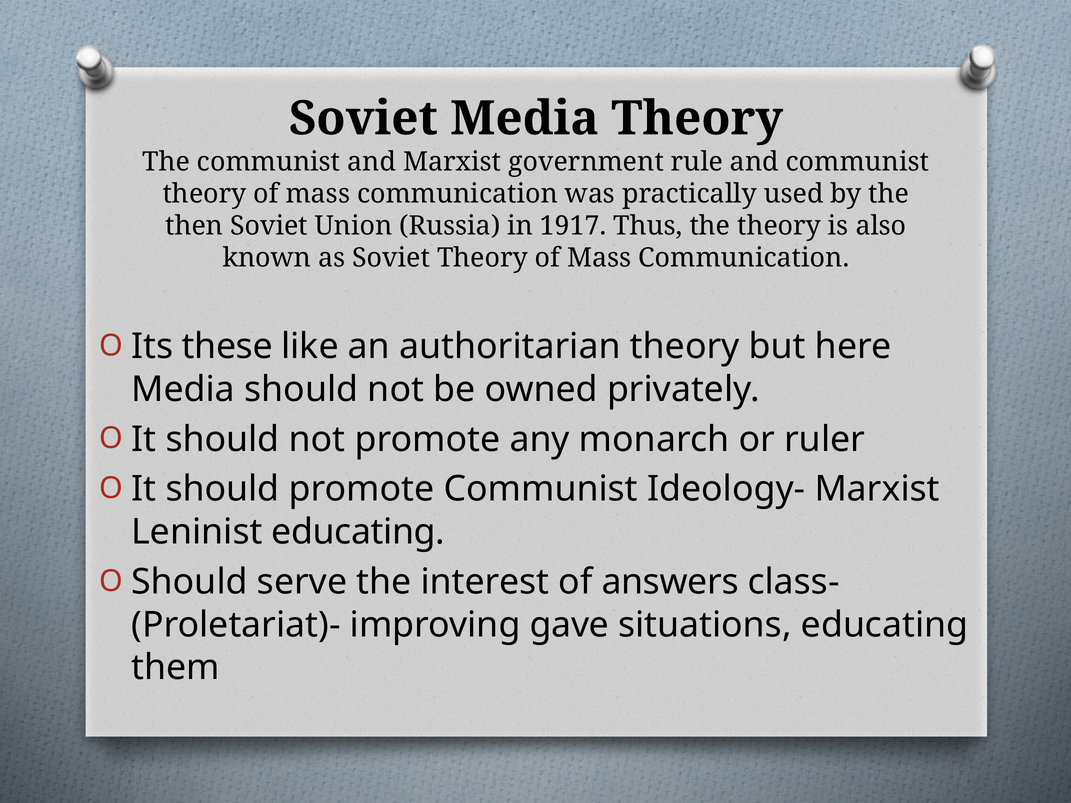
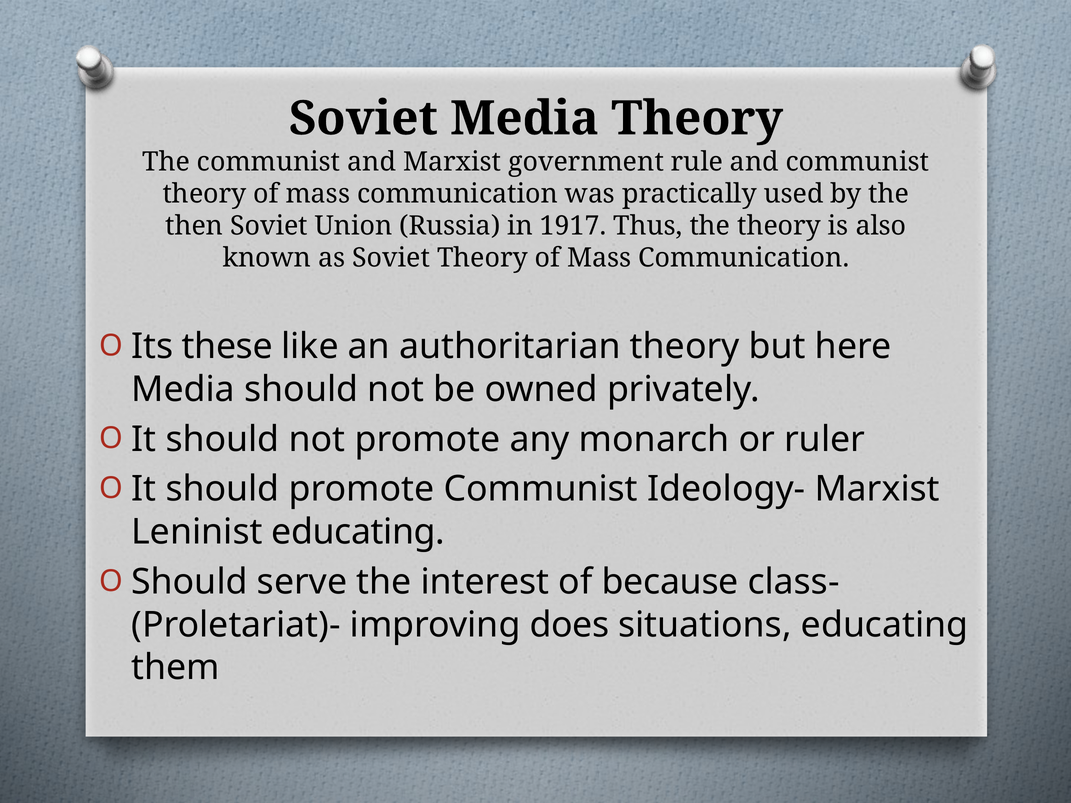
answers: answers -> because
gave: gave -> does
